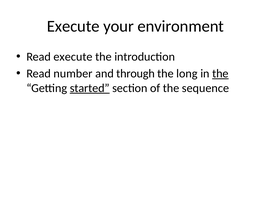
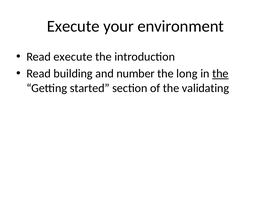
number: number -> building
through: through -> number
started underline: present -> none
sequence: sequence -> validating
